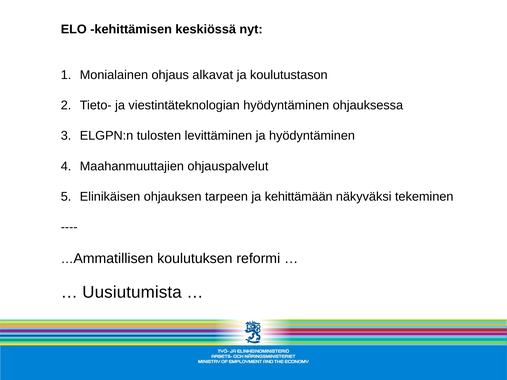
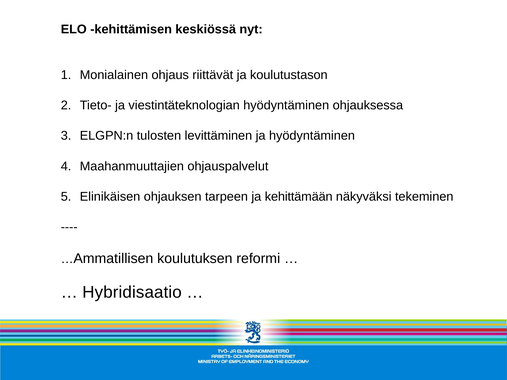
alkavat: alkavat -> riittävät
Uusiutumista: Uusiutumista -> Hybridisaatio
